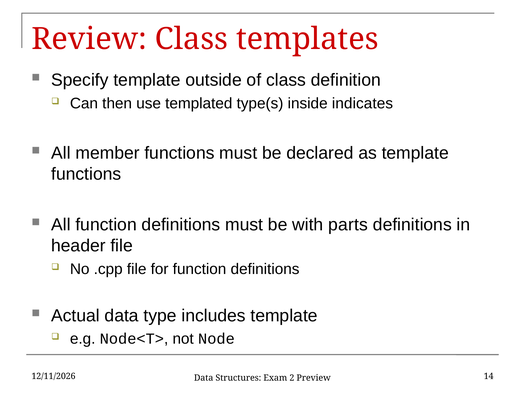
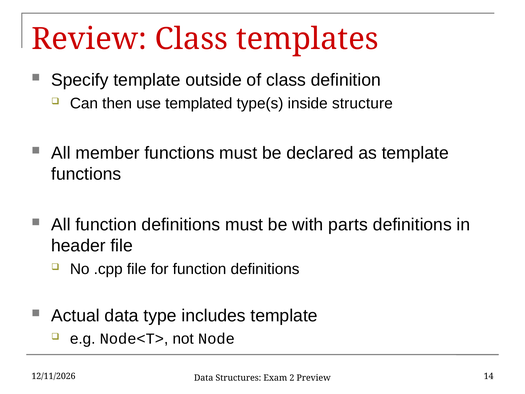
indicates: indicates -> structure
